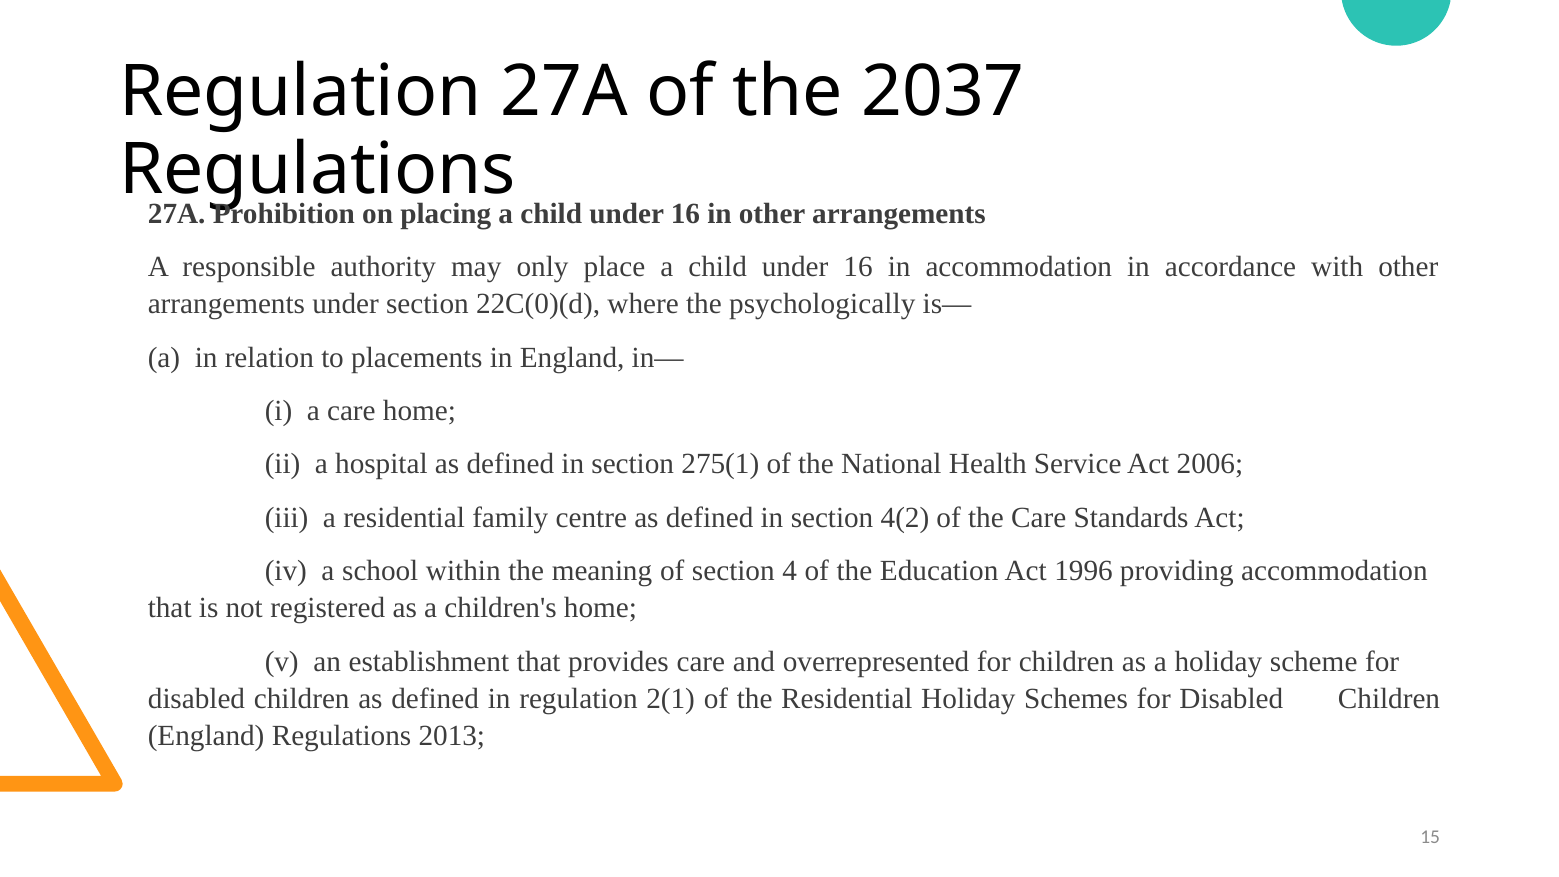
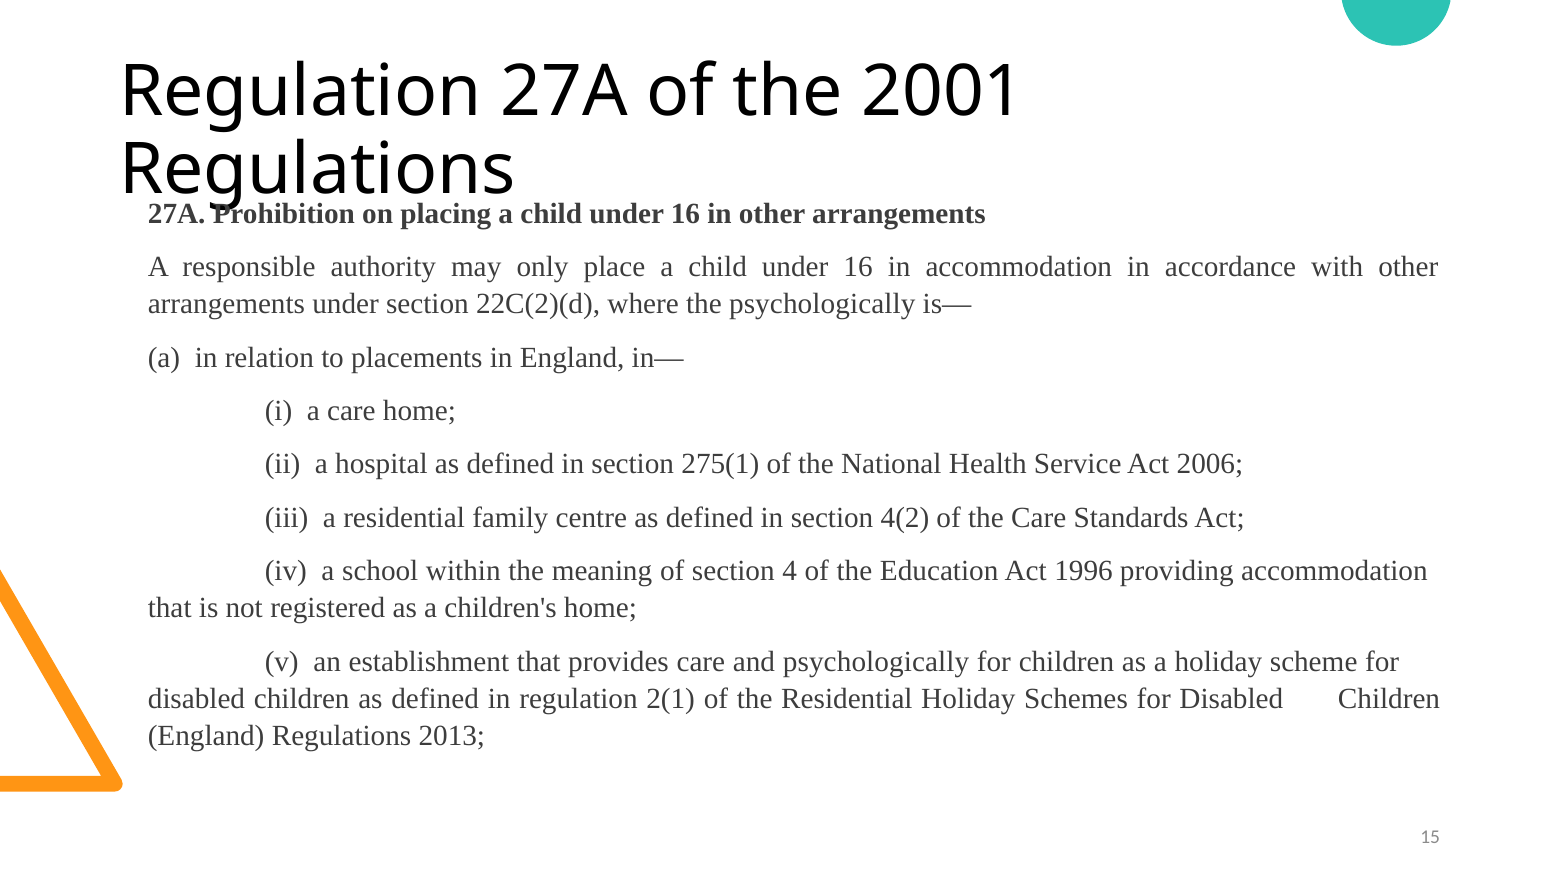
2037: 2037 -> 2001
22C(0)(d: 22C(0)(d -> 22C(2)(d
and overrepresented: overrepresented -> psychologically
